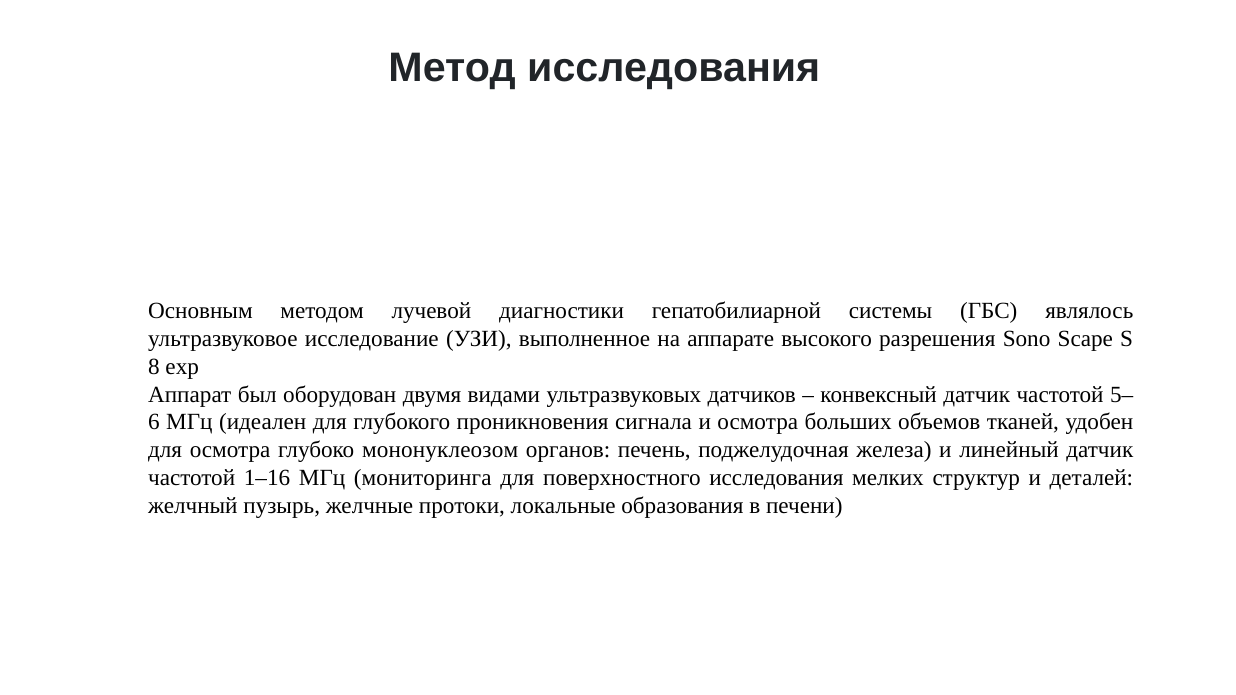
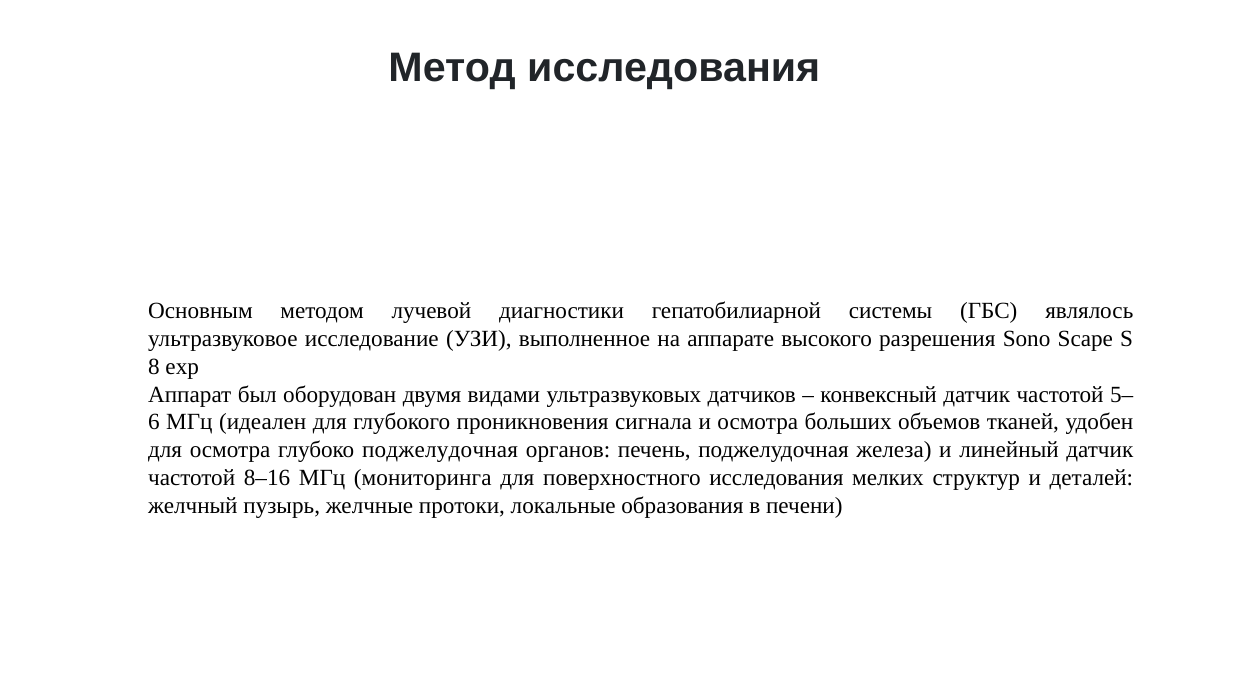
глубоко мононуклеозом: мононуклеозом -> поджелудочная
1–16: 1–16 -> 8–16
